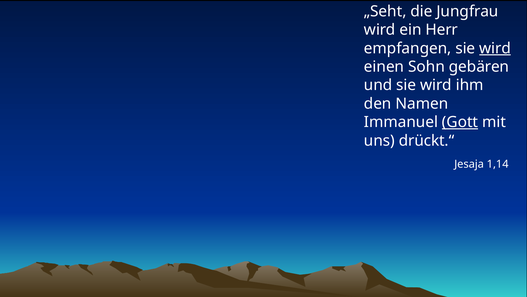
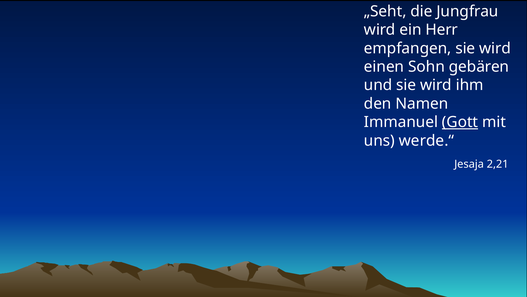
wird at (495, 48) underline: present -> none
drückt.“: drückt.“ -> werde.“
1,14: 1,14 -> 2,21
